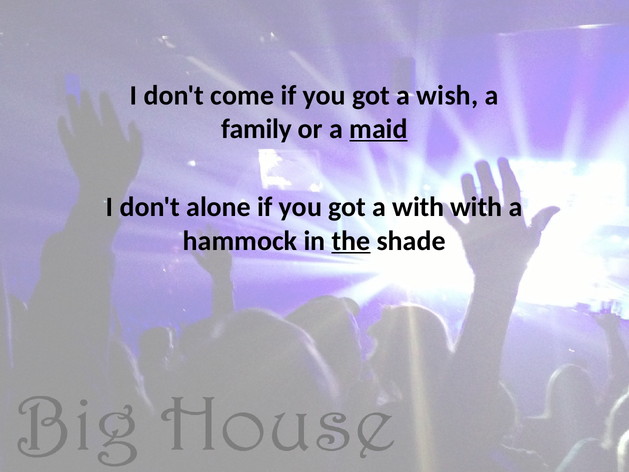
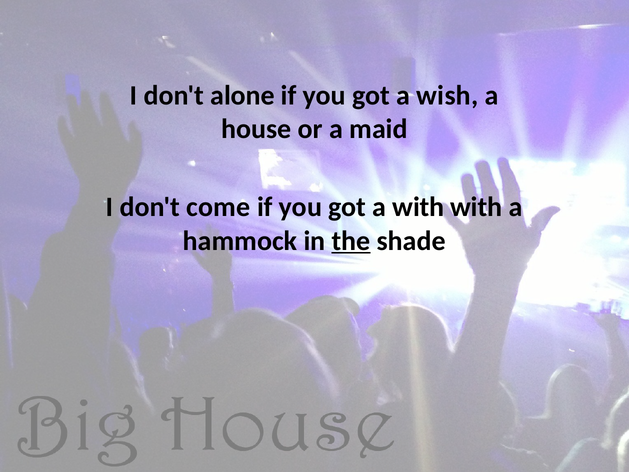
come: come -> alone
family: family -> house
maid underline: present -> none
alone: alone -> come
